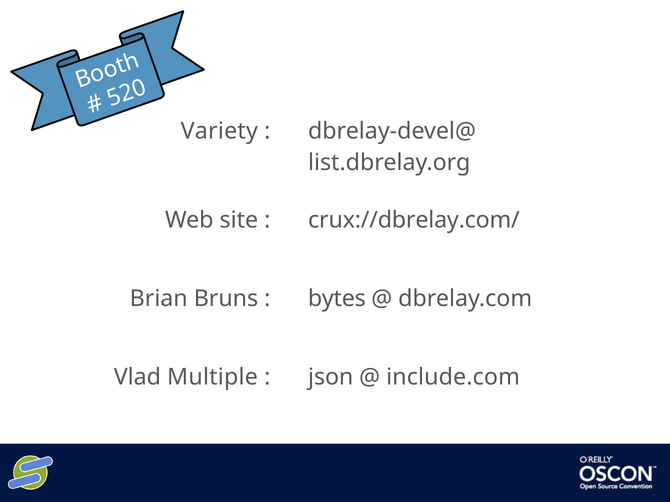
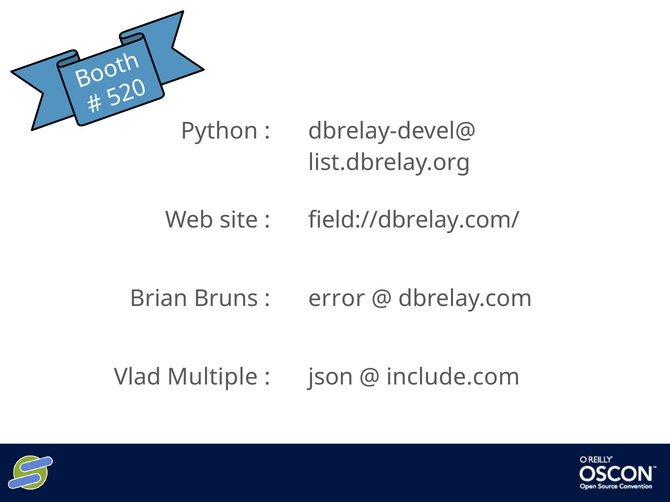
Variety: Variety -> Python
crux://dbrelay.com/: crux://dbrelay.com/ -> field://dbrelay.com/
bytes: bytes -> error
